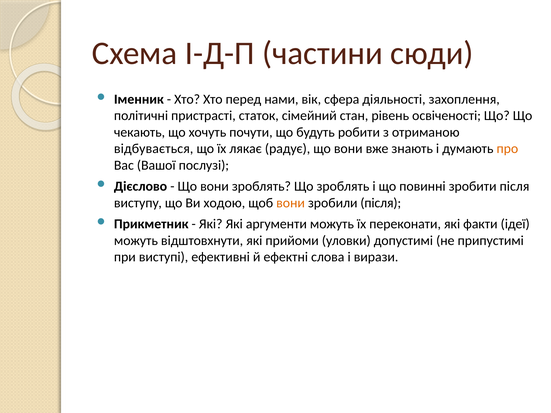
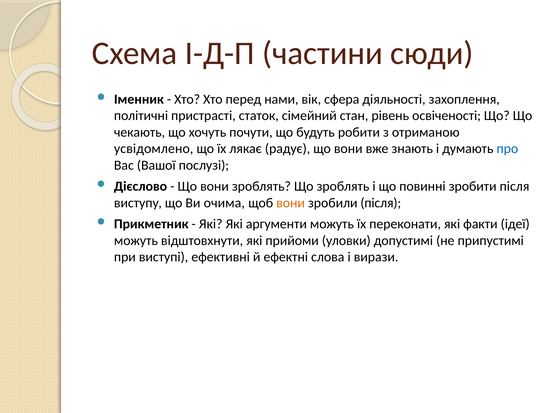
відбувається: відбувається -> усвідомлено
про colour: orange -> blue
ходою: ходою -> очима
